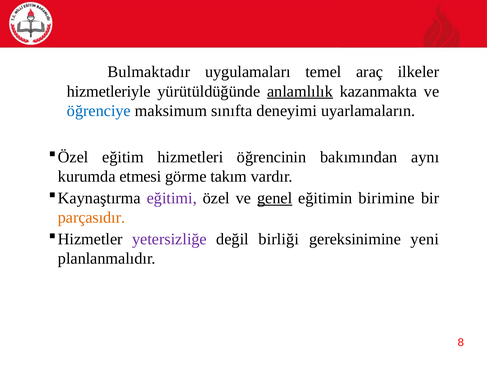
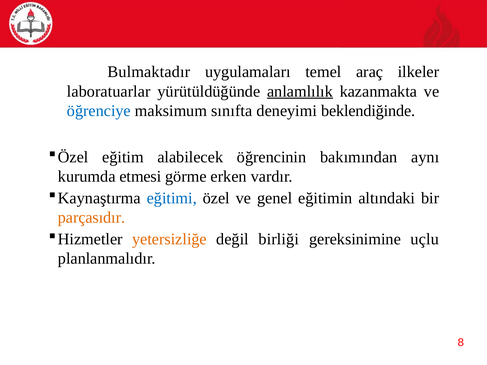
hizmetleriyle: hizmetleriyle -> laboratuarlar
uyarlamaların: uyarlamaların -> beklendiğinde
hizmetleri: hizmetleri -> alabilecek
takım: takım -> erken
eğitimi colour: purple -> blue
genel underline: present -> none
birimine: birimine -> altındaki
yetersizliğe colour: purple -> orange
yeni: yeni -> uçlu
